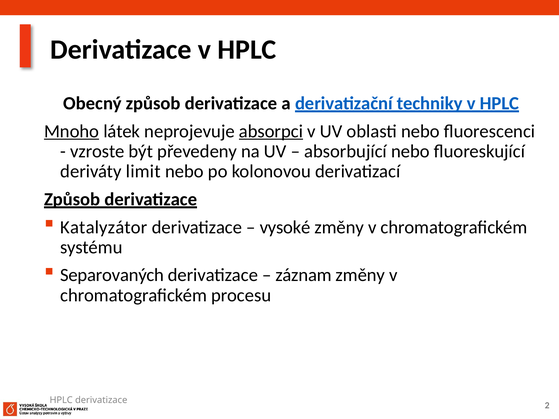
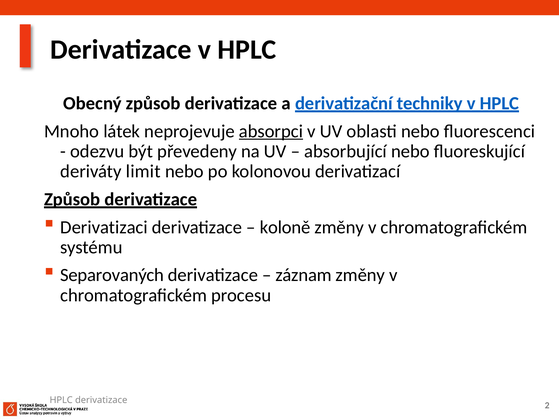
Mnoho underline: present -> none
vzroste: vzroste -> odezvu
Katalyzátor: Katalyzátor -> Derivatizaci
vysoké: vysoké -> koloně
